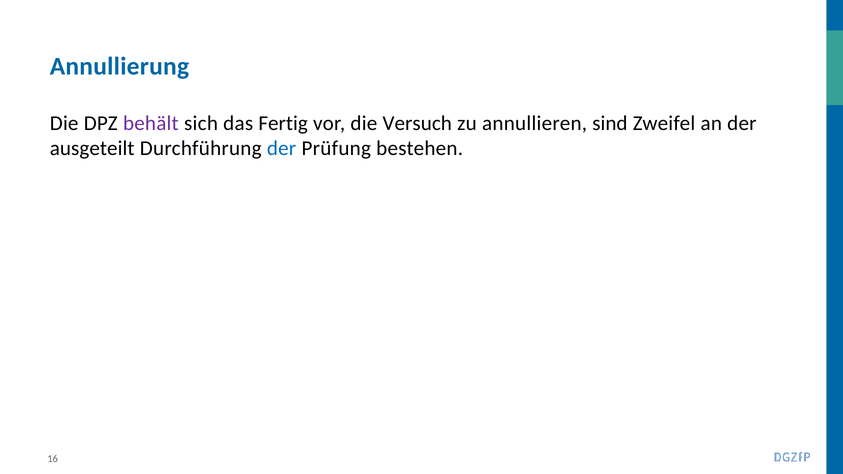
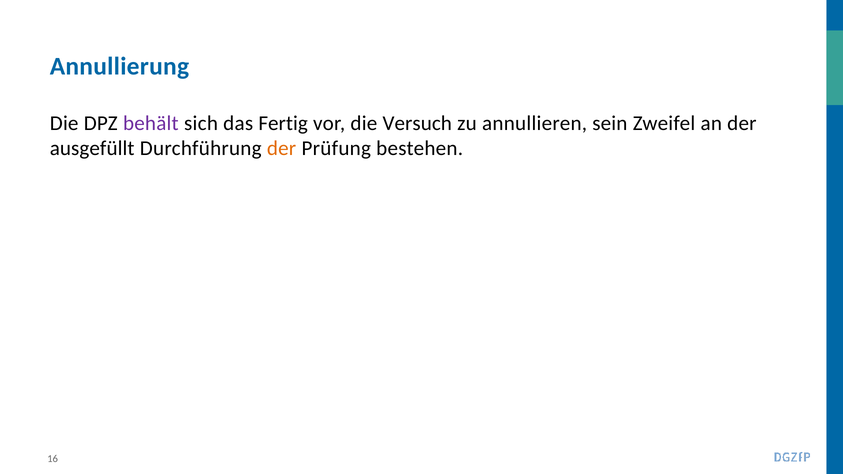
sind: sind -> sein
ausgeteilt: ausgeteilt -> ausgefüllt
der at (282, 148) colour: blue -> orange
